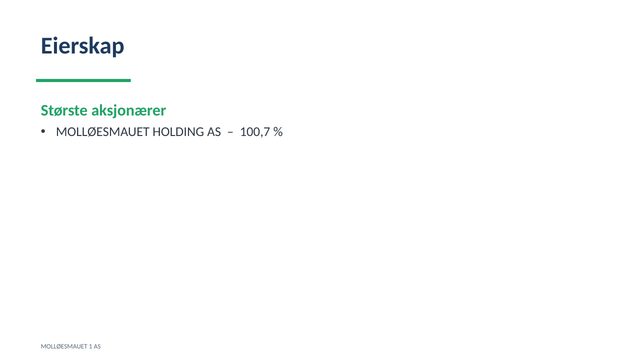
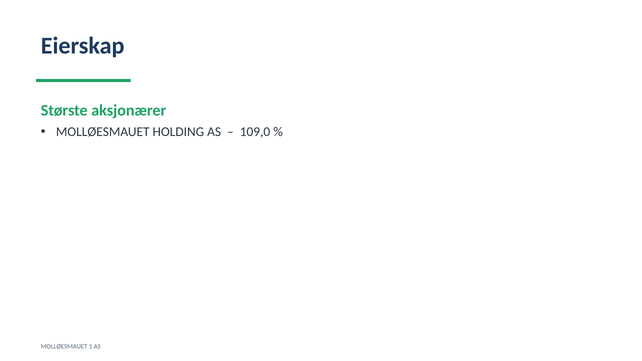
100,7: 100,7 -> 109,0
